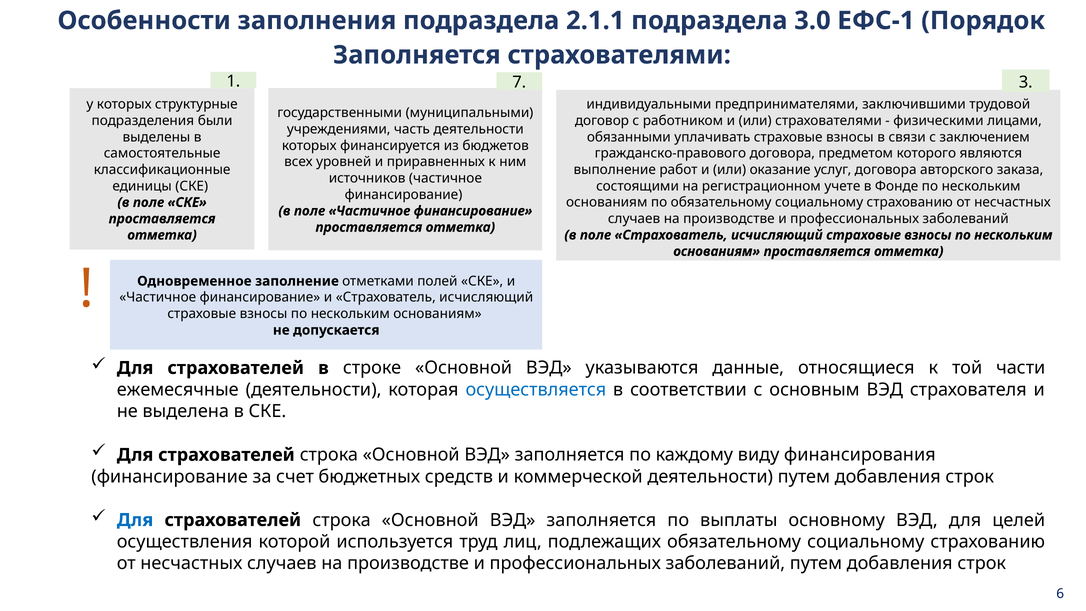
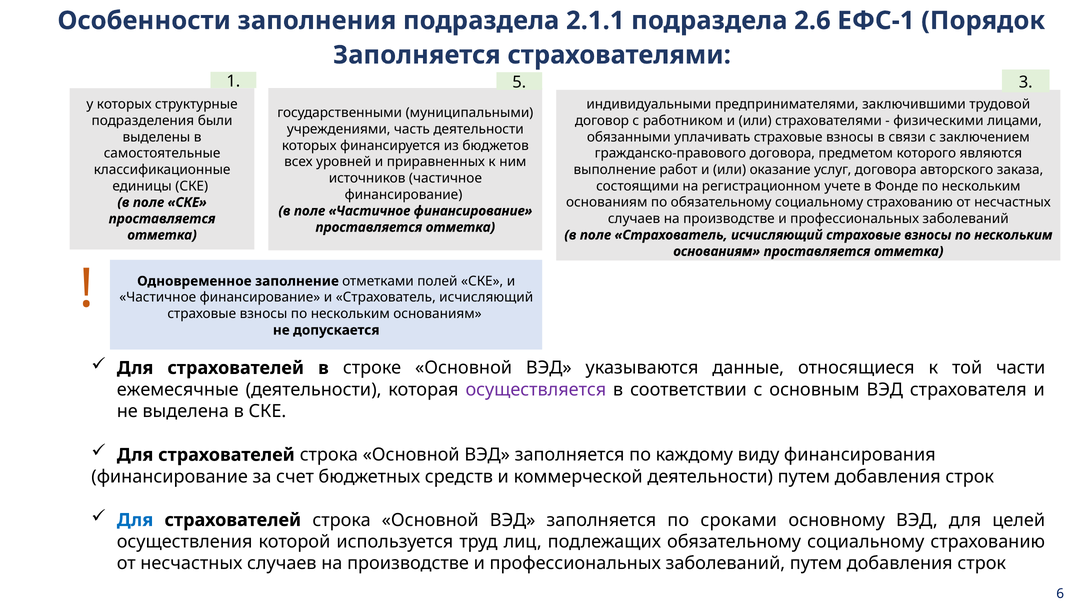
3.0: 3.0 -> 2.6
7: 7 -> 5
осуществляется colour: blue -> purple
выплаты: выплаты -> сроками
